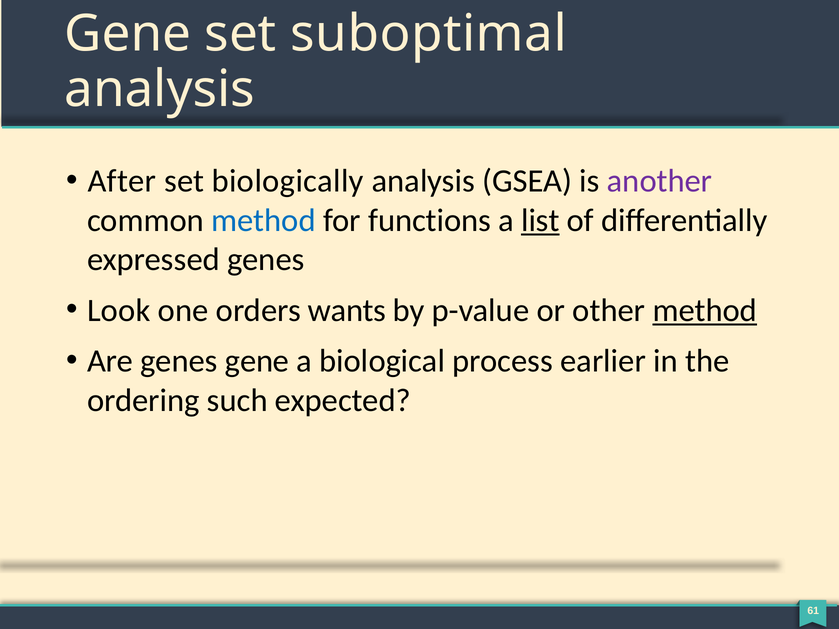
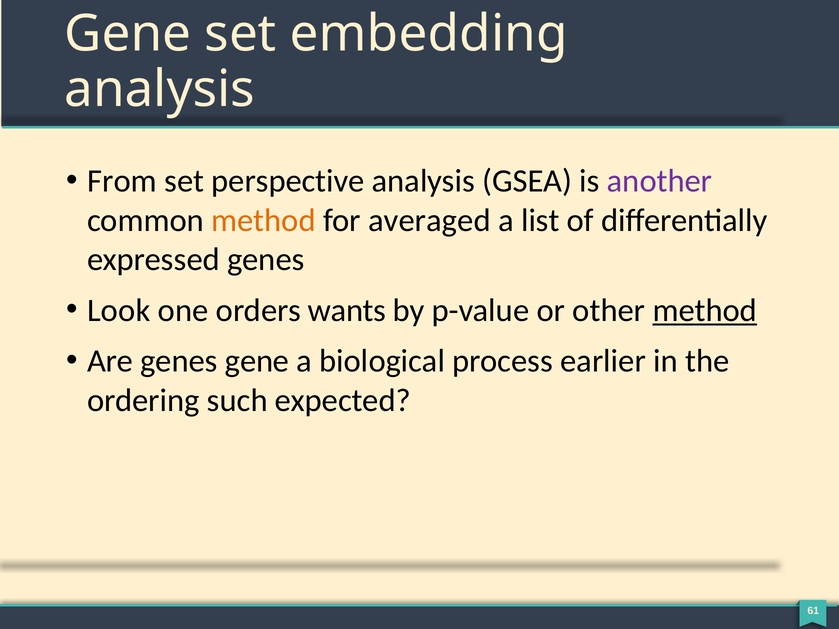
suboptimal: suboptimal -> embedding
After: After -> From
biologically: biologically -> perspective
method at (264, 220) colour: blue -> orange
functions: functions -> averaged
list underline: present -> none
